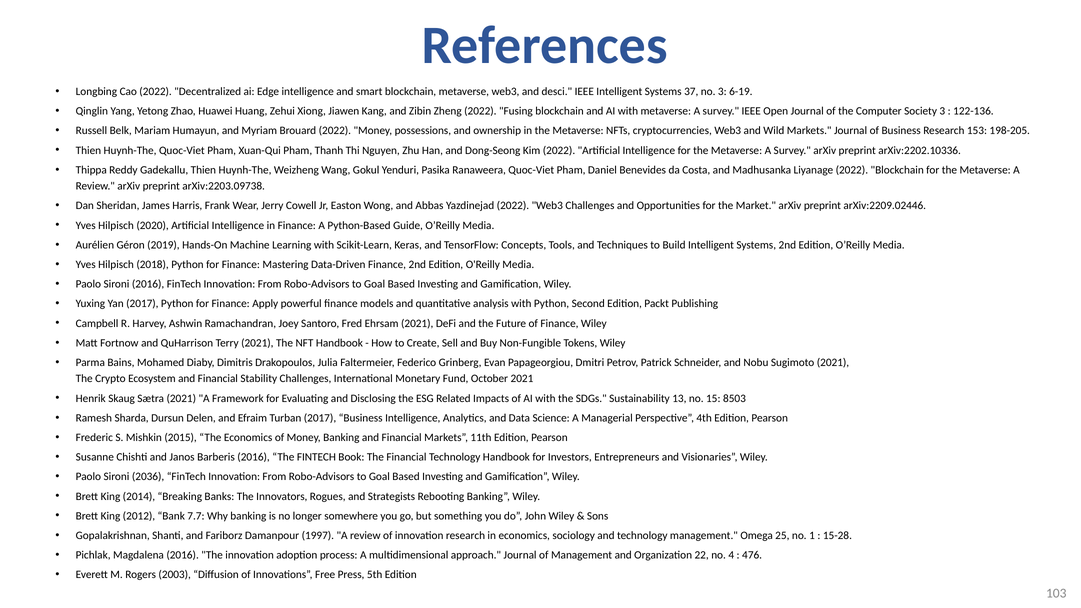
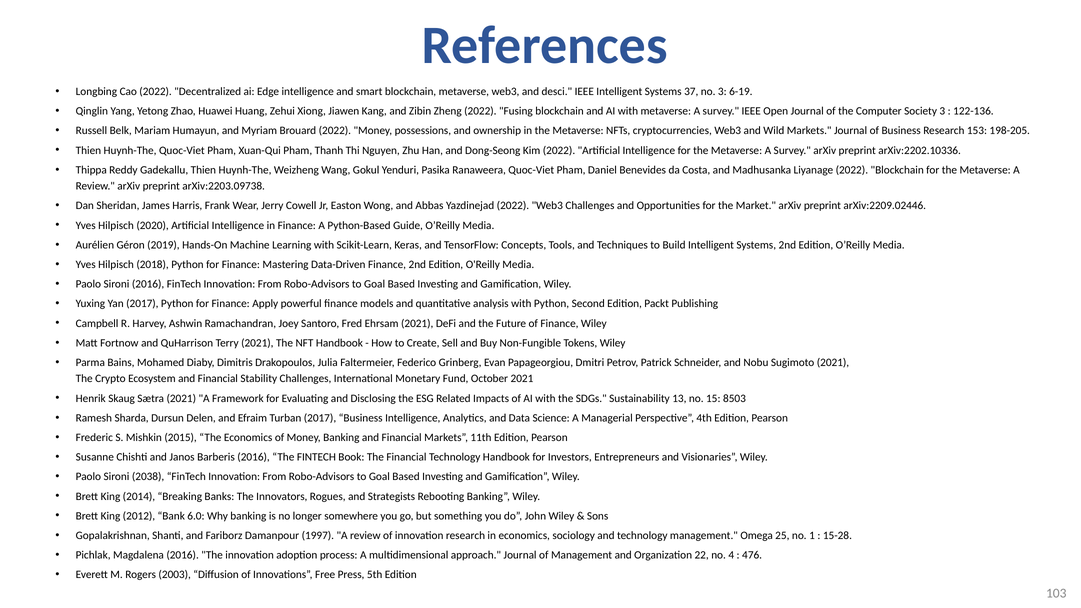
2036: 2036 -> 2038
7.7: 7.7 -> 6.0
